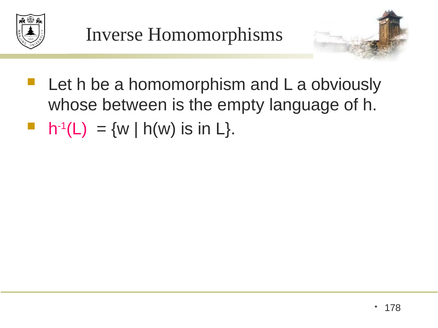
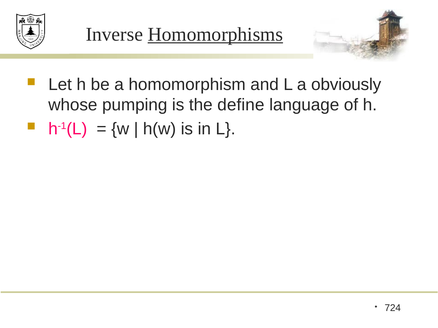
Homomorphisms underline: none -> present
between: between -> pumping
empty: empty -> define
178: 178 -> 724
